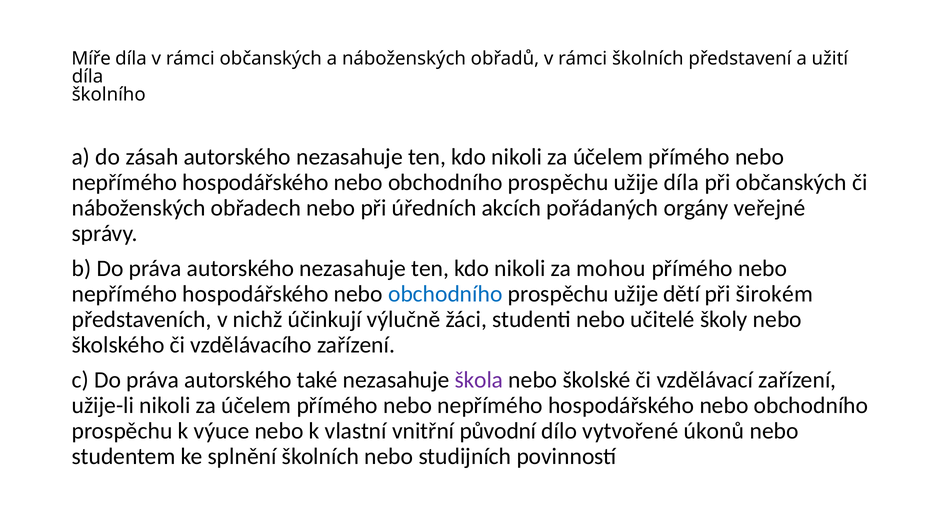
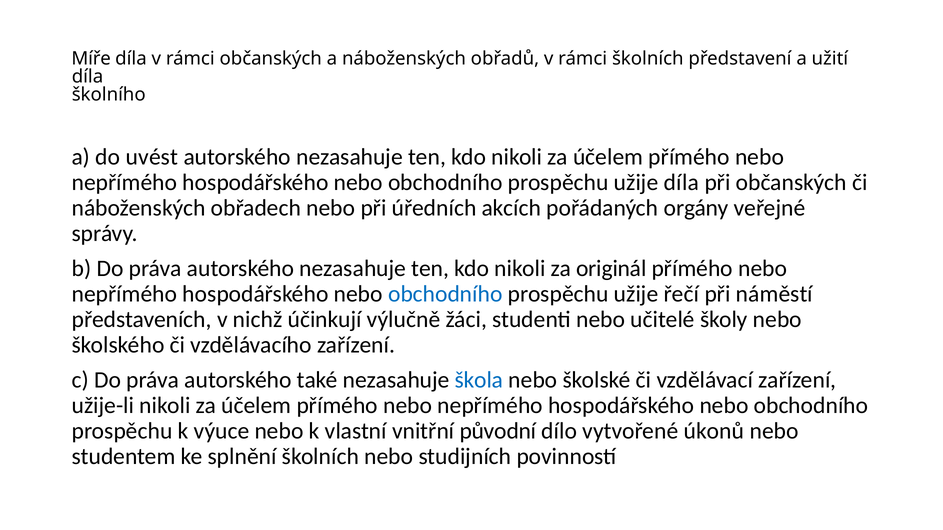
zásah: zásah -> uvést
mohou: mohou -> originál
dětí: dětí -> řečí
širokém: širokém -> náměstí
škola colour: purple -> blue
